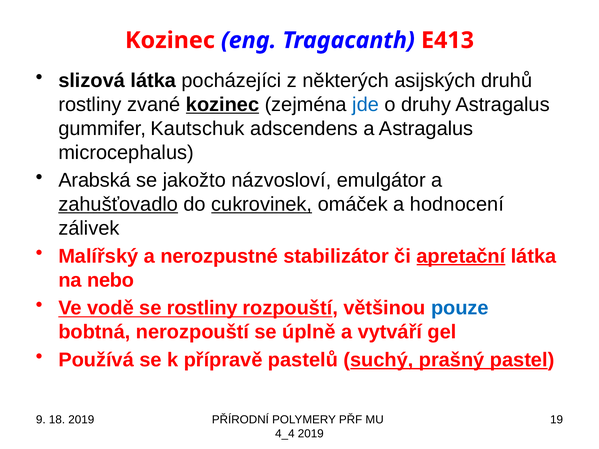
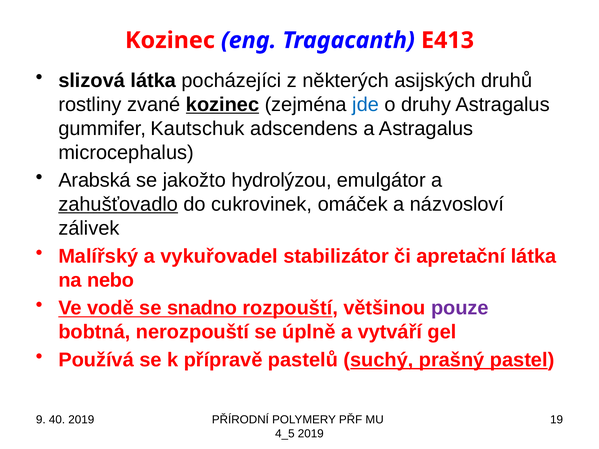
názvosloví: názvosloví -> hydrolýzou
cukrovinek underline: present -> none
hodnocení: hodnocení -> názvosloví
nerozpustné: nerozpustné -> vykuřovadel
apretační underline: present -> none
se rostliny: rostliny -> snadno
pouze colour: blue -> purple
18: 18 -> 40
4_4: 4_4 -> 4_5
